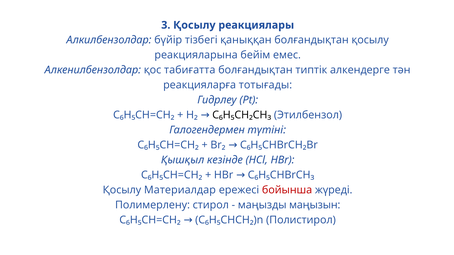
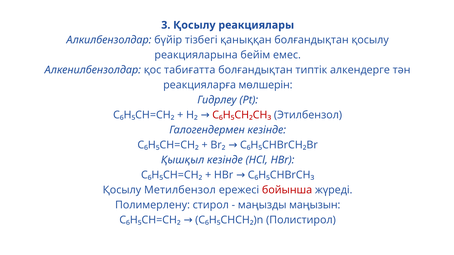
тотығады: тотығады -> мөлшерін
C₆H₅CH₂CH₃ colour: black -> red
Галогендермен түтіні: түтіні -> кезінде
Материалдар: Материалдар -> Метилбензол
